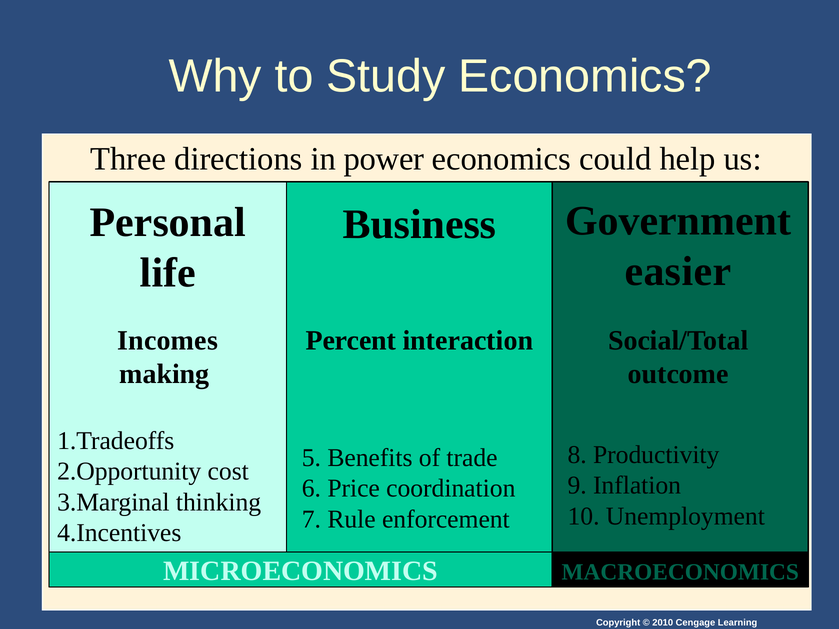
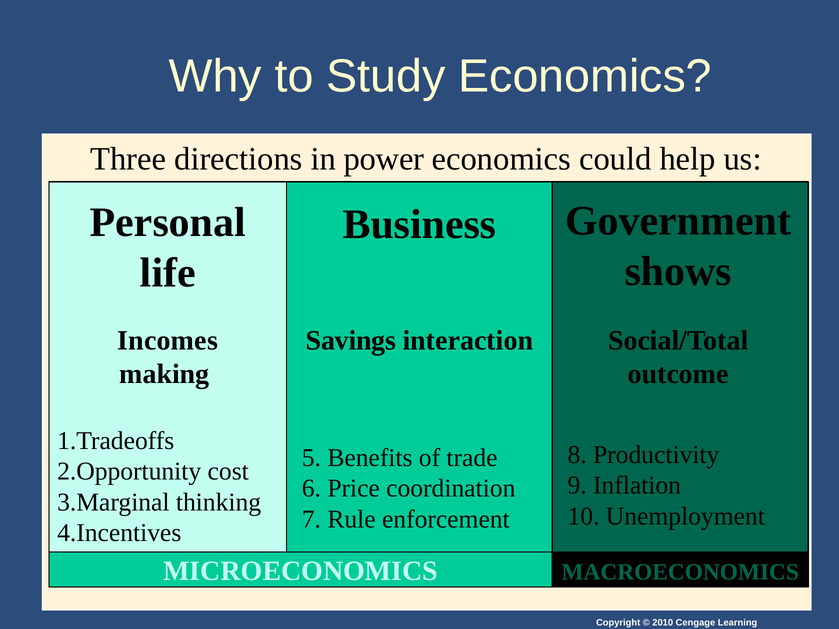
easier: easier -> shows
Percent: Percent -> Savings
